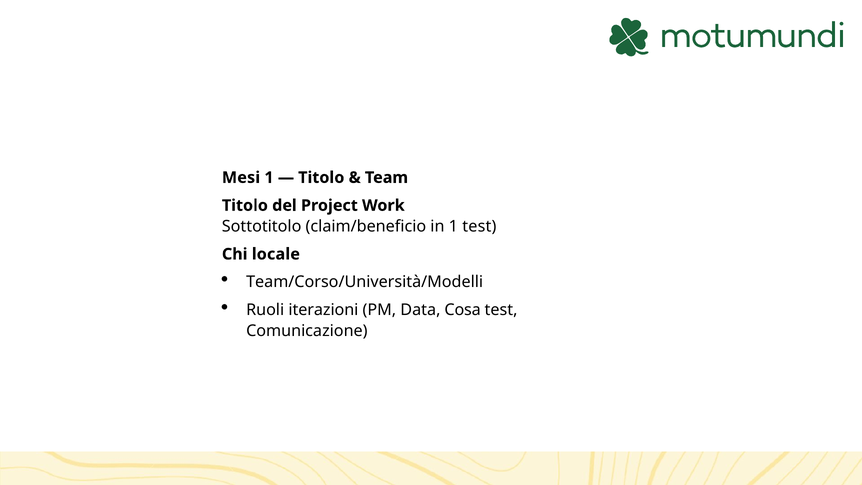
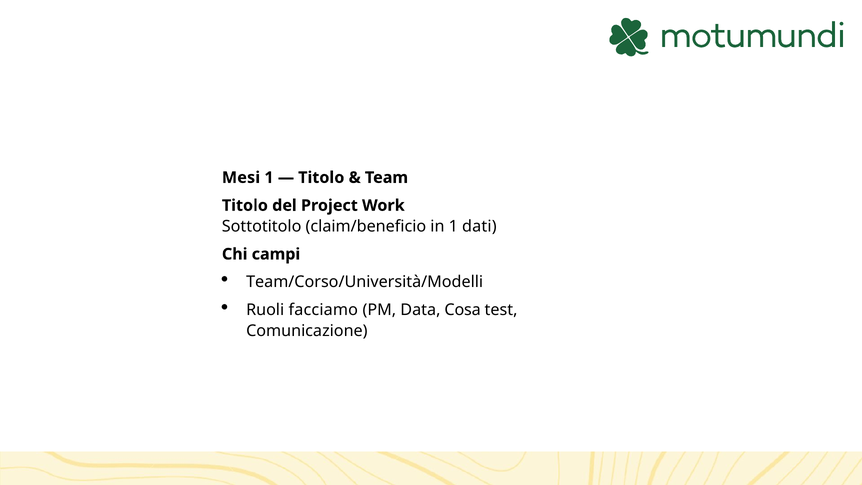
1 test: test -> dati
locale: locale -> campi
iterazioni: iterazioni -> facciamo
